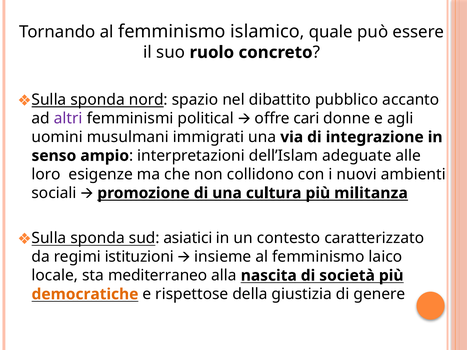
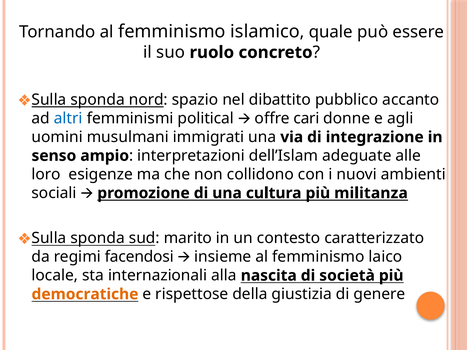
altri colour: purple -> blue
asiatici: asiatici -> marito
istituzioni: istituzioni -> facendosi
mediterraneo: mediterraneo -> internazionali
